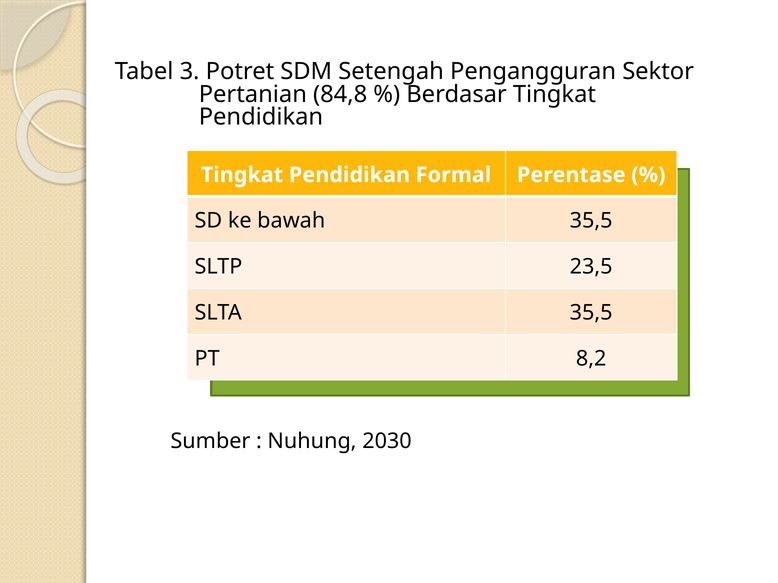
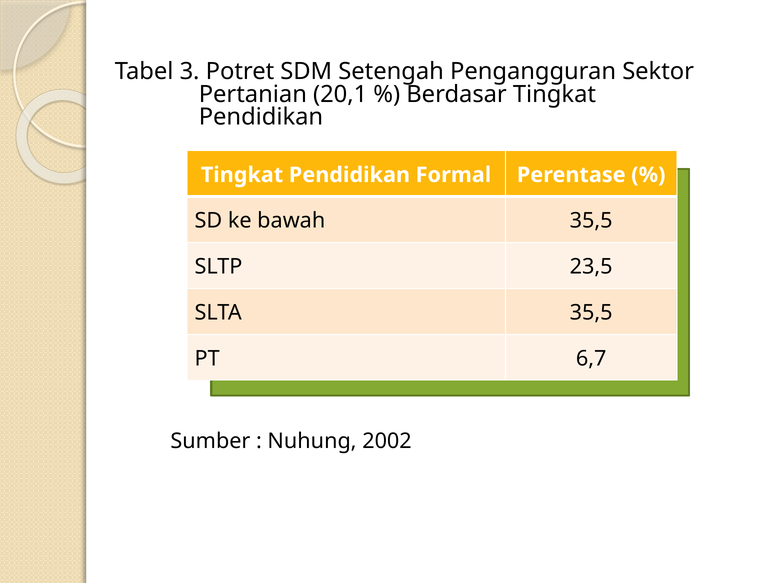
84,8: 84,8 -> 20,1
8,2: 8,2 -> 6,7
2030: 2030 -> 2002
